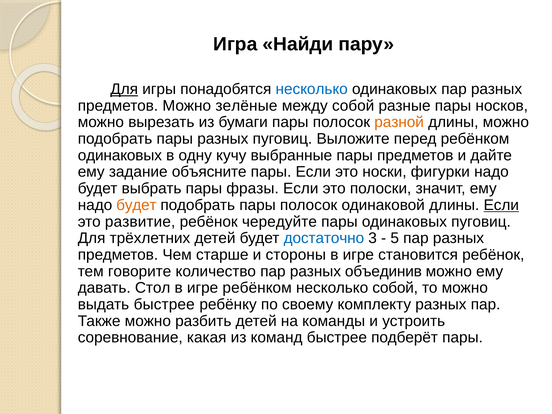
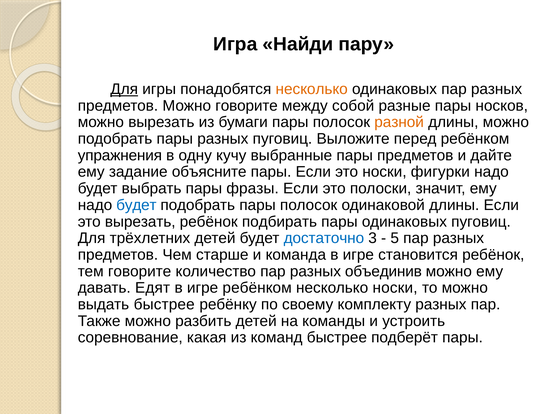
несколько at (312, 89) colour: blue -> orange
Можно зелёные: зелёные -> говорите
одинаковых at (120, 155): одинаковых -> упражнения
будет at (136, 205) colour: orange -> blue
Если at (501, 205) underline: present -> none
это развитие: развитие -> вырезать
чередуйте: чередуйте -> подбирать
стороны: стороны -> команда
Стол: Стол -> Едят
несколько собой: собой -> носки
